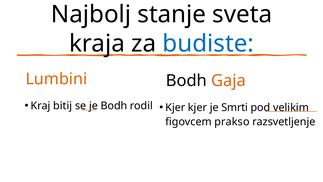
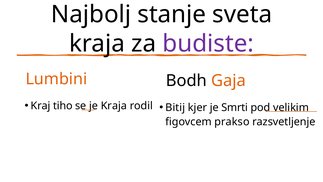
budiste colour: blue -> purple
bitij: bitij -> tiho
je Bodh: Bodh -> Kraja
Kjer at (175, 107): Kjer -> Bitij
